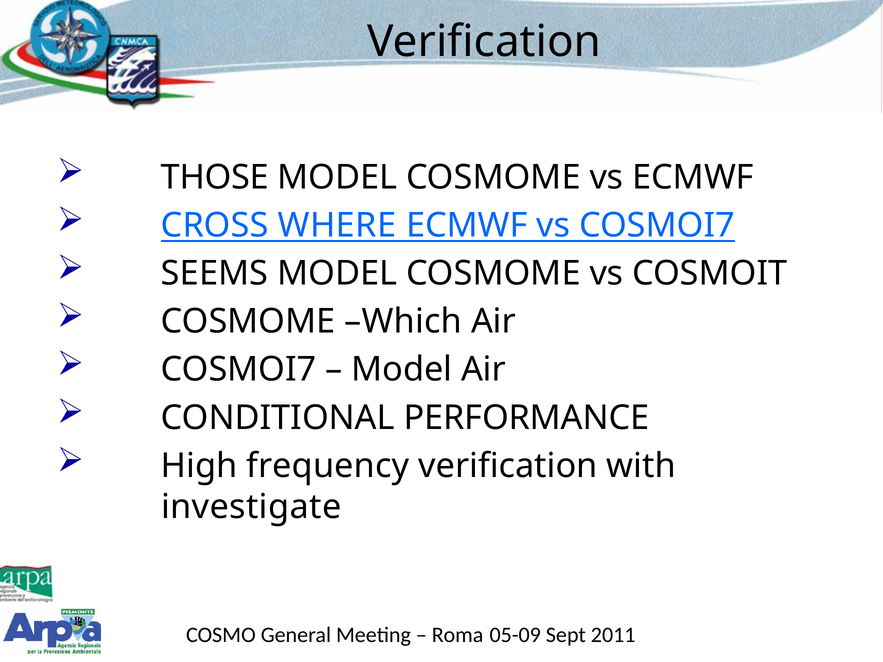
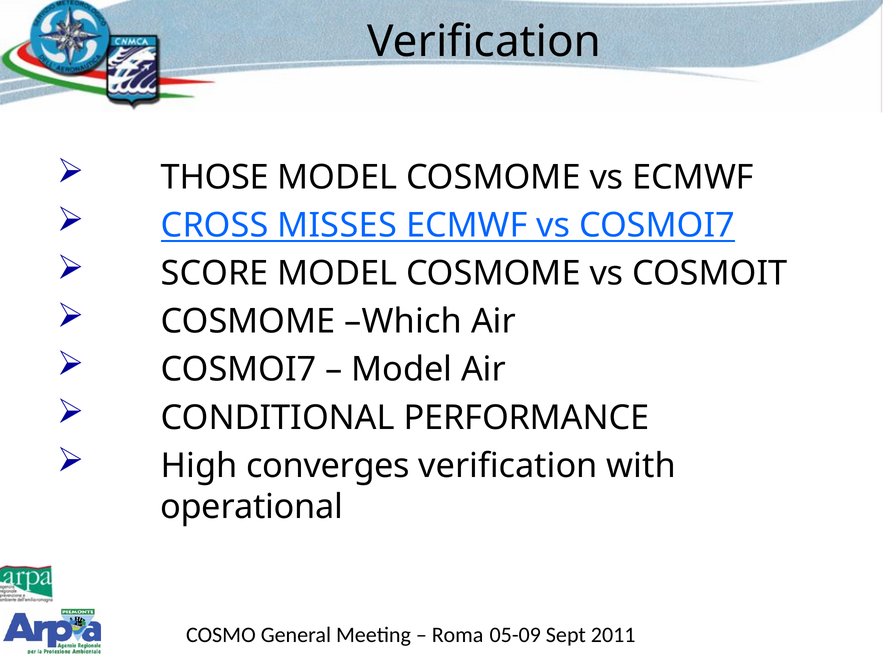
WHERE: WHERE -> MISSES
SEEMS: SEEMS -> SCORE
frequency: frequency -> converges
investigate: investigate -> operational
